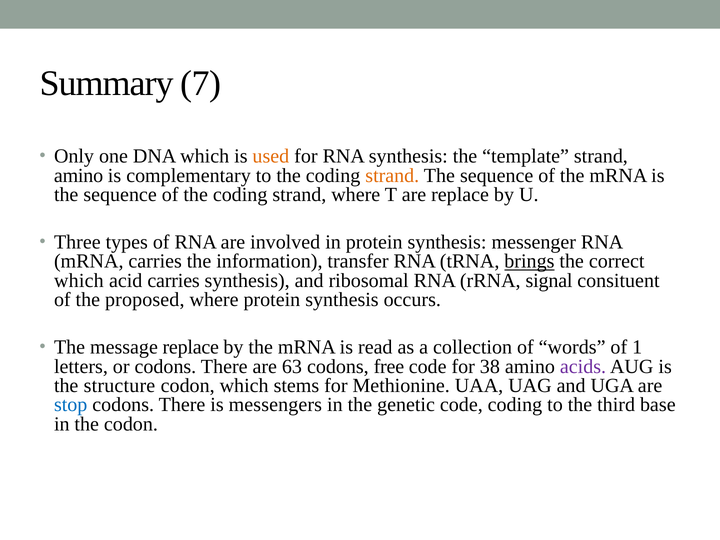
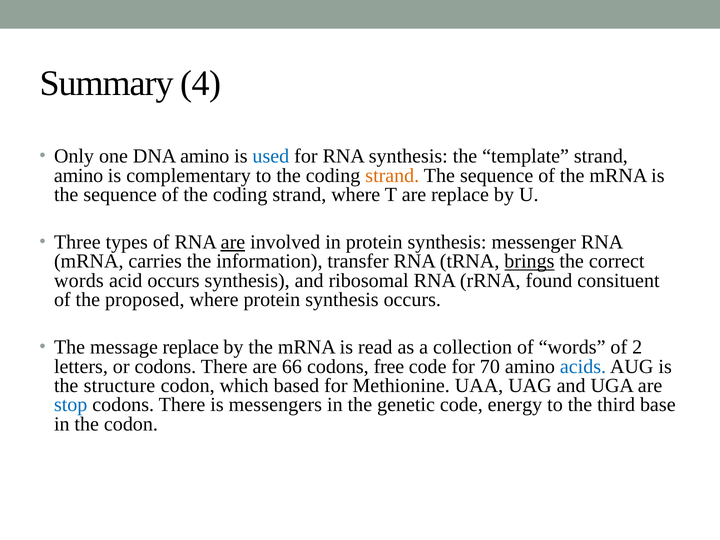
7: 7 -> 4
DNA which: which -> amino
used colour: orange -> blue
are at (233, 242) underline: none -> present
which at (79, 281): which -> words
acid carries: carries -> occurs
signal: signal -> found
1: 1 -> 2
63: 63 -> 66
38: 38 -> 70
acids colour: purple -> blue
stems: stems -> based
code coding: coding -> energy
